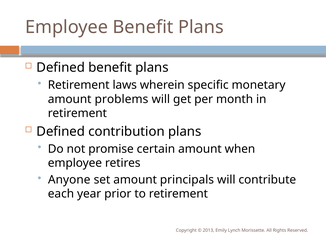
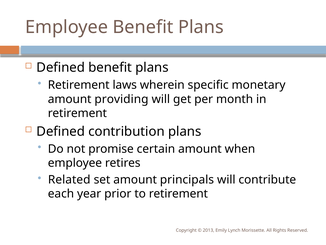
problems: problems -> providing
Anyone: Anyone -> Related
